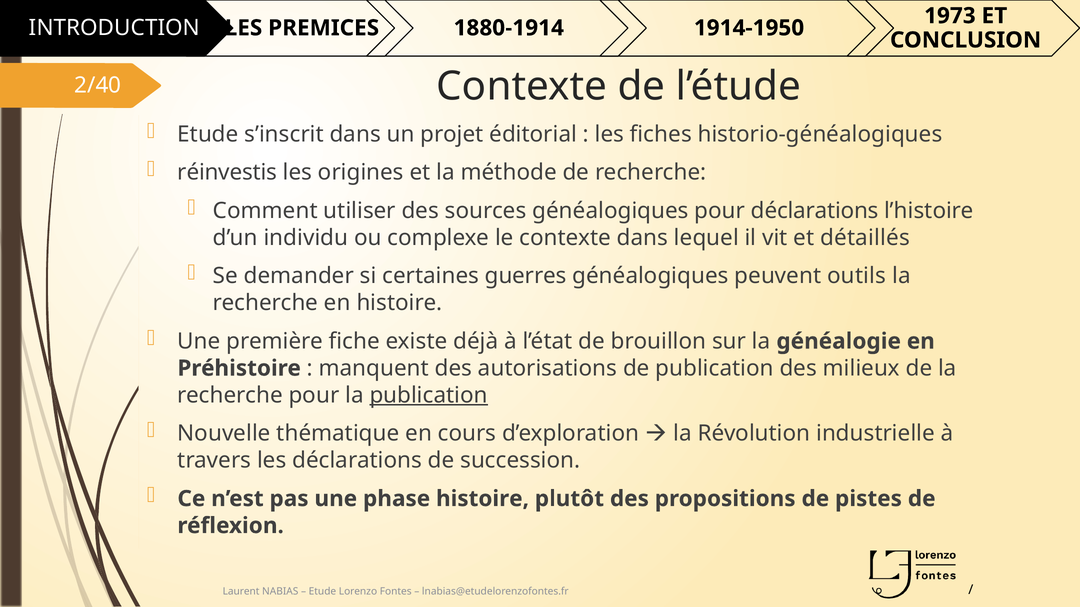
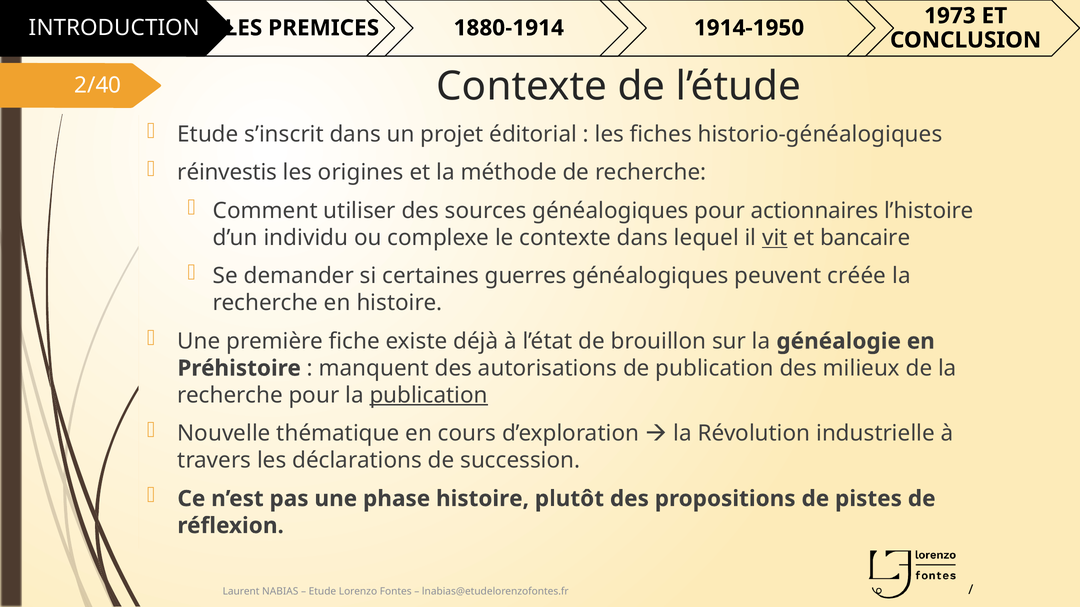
pour déclarations: déclarations -> actionnaires
vit underline: none -> present
détaillés: détaillés -> bancaire
outils: outils -> créée
